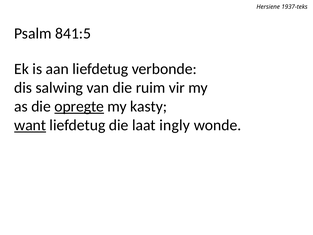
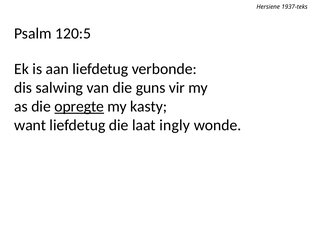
841:5: 841:5 -> 120:5
ruim: ruim -> guns
want underline: present -> none
